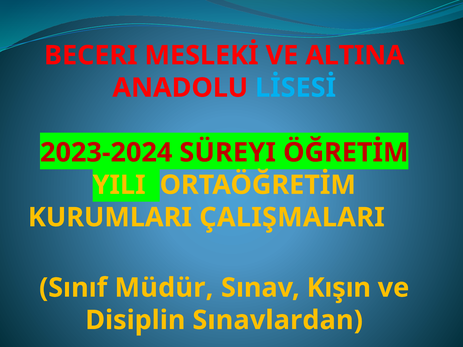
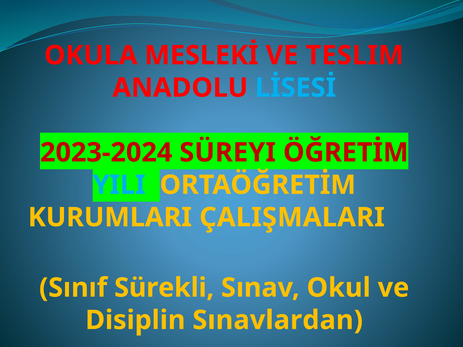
BECERI: BECERI -> OKULA
ALTINA: ALTINA -> TESLIM
YILI colour: yellow -> light blue
Müdür: Müdür -> Sürekli
Kışın: Kışın -> Okul
